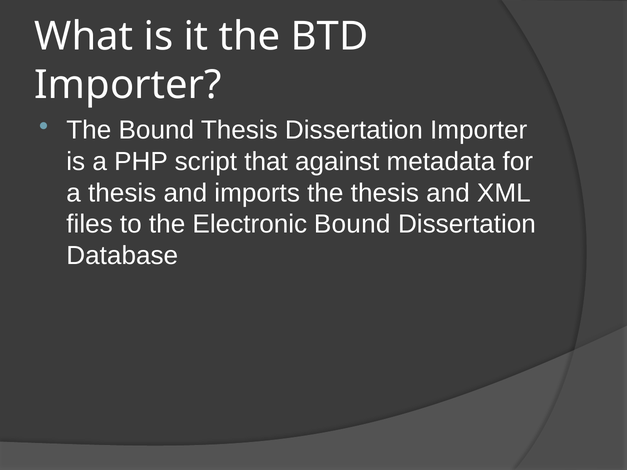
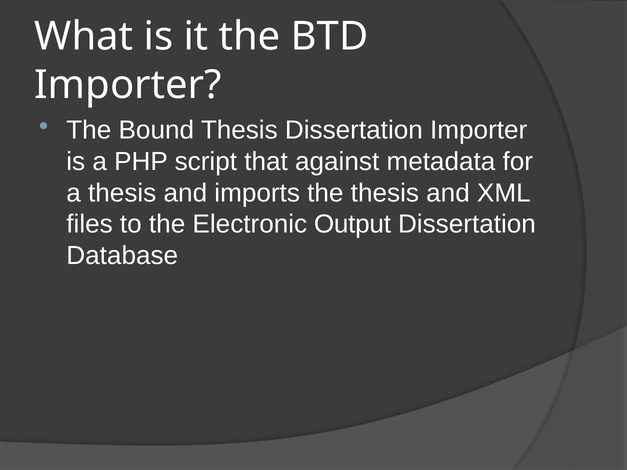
Electronic Bound: Bound -> Output
